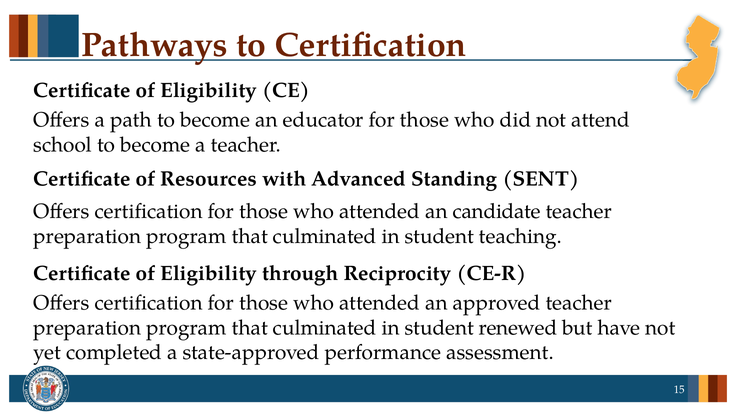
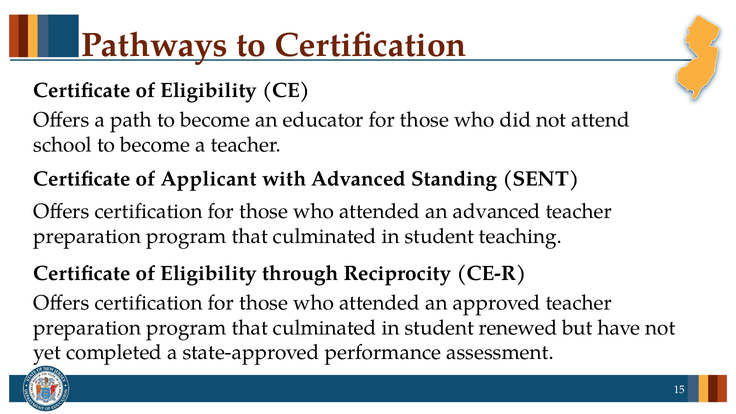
Resources: Resources -> Applicant
an candidate: candidate -> advanced
